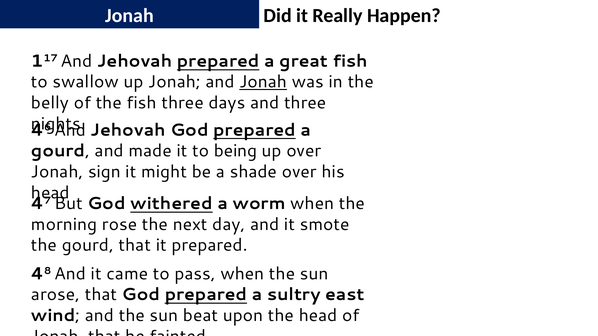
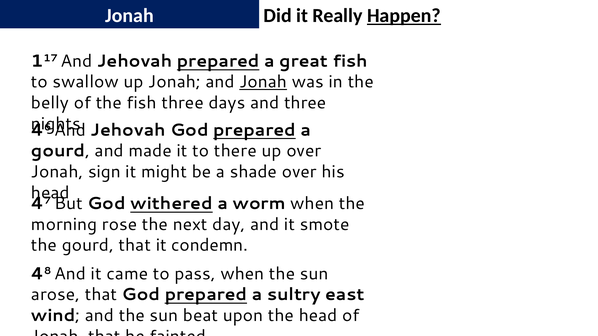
Happen underline: none -> present
being: being -> there
it prepared: prepared -> condemn
